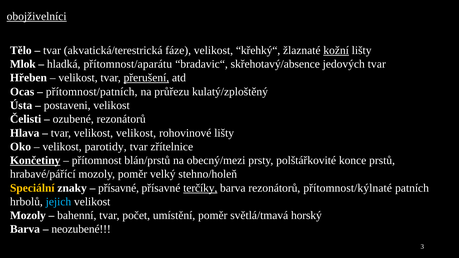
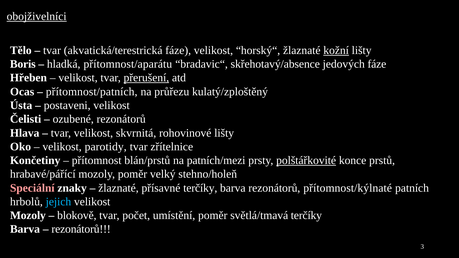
křehký“: křehký“ -> horský“
Mlok: Mlok -> Boris
jedových tvar: tvar -> fáze
velikost velikost: velikost -> skvrnitá
Končetiny underline: present -> none
obecný/mezi: obecný/mezi -> patních/mezi
polštářkovité underline: none -> present
Speciální colour: yellow -> pink
přísavné at (119, 188): přísavné -> žlaznaté
terčíky at (200, 188) underline: present -> none
bahenní: bahenní -> blokově
světlá/tmavá horský: horský -> terčíky
neozubené at (81, 229): neozubené -> rezonátorů
